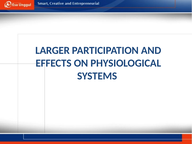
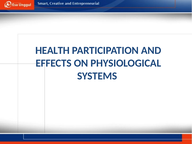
LARGER: LARGER -> HEALTH
